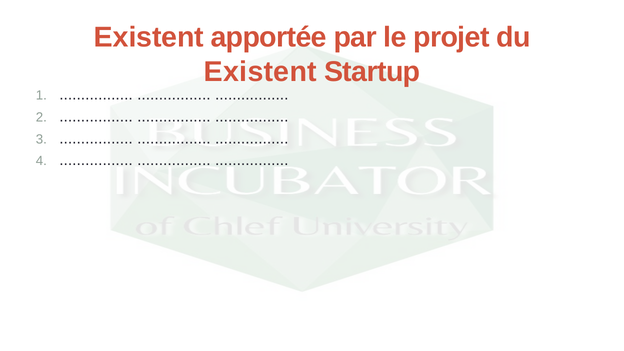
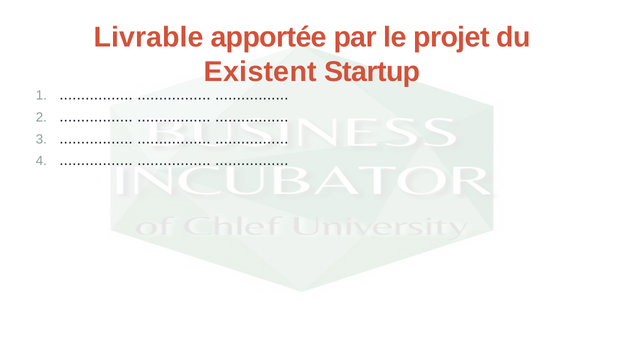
Existent at (149, 37): Existent -> Livrable
